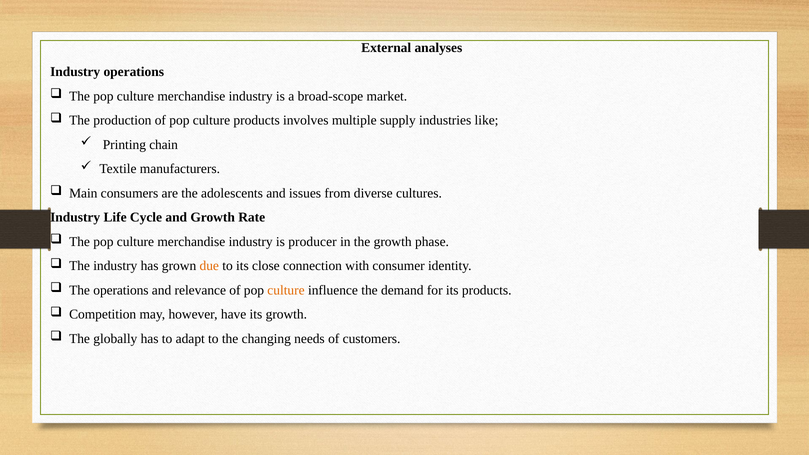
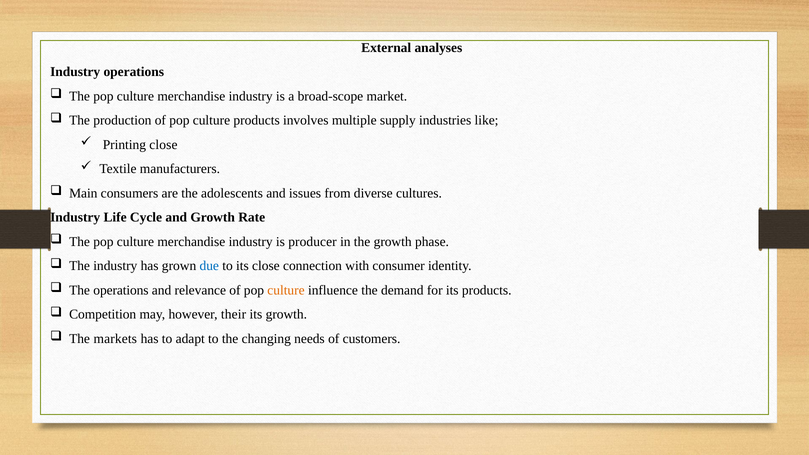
Printing chain: chain -> close
due colour: orange -> blue
have: have -> their
globally: globally -> markets
